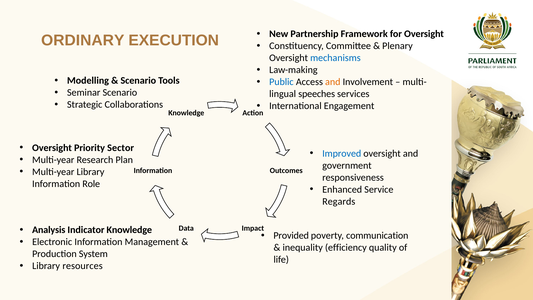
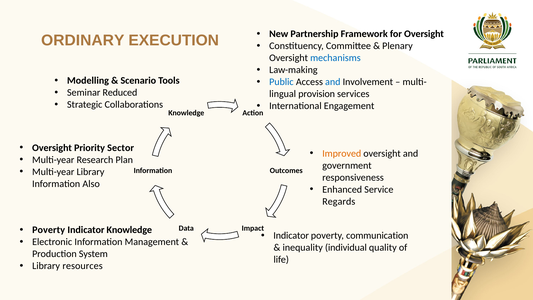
and at (333, 82) colour: orange -> blue
Seminar Scenario: Scenario -> Reduced
speeches: speeches -> provision
Improved colour: blue -> orange
Role: Role -> Also
Analysis at (49, 230): Analysis -> Poverty
Provided at (291, 236): Provided -> Indicator
efficiency: efficiency -> individual
